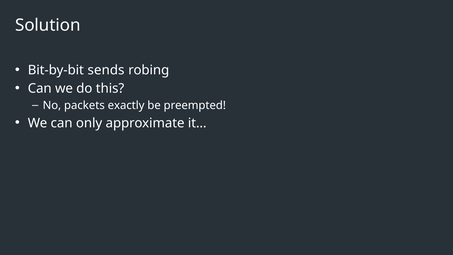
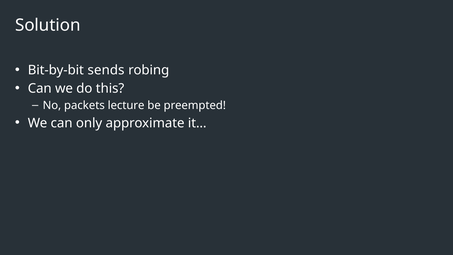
exactly: exactly -> lecture
